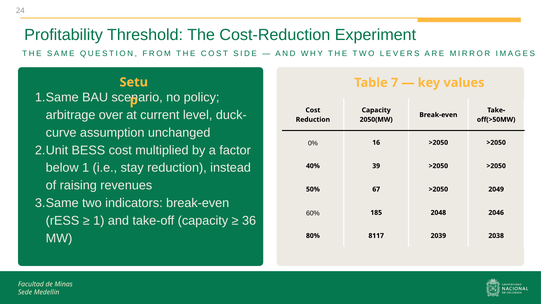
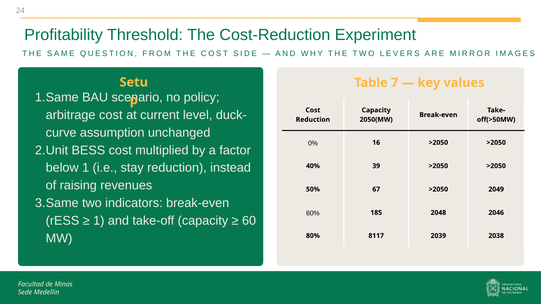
arbitrage over: over -> cost
36: 36 -> 60
